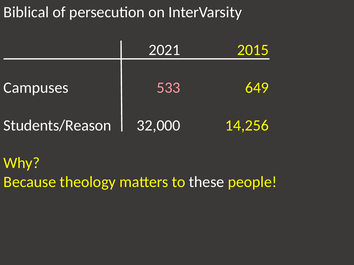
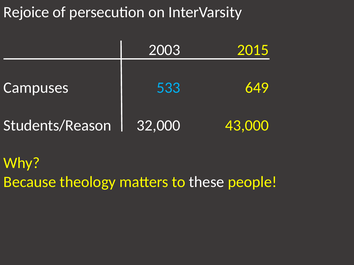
Biblical: Biblical -> Rejoice
2021: 2021 -> 2003
533 colour: pink -> light blue
14,256: 14,256 -> 43,000
